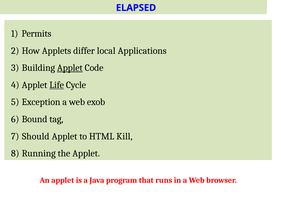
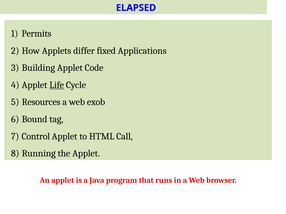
local: local -> fixed
Applet at (70, 68) underline: present -> none
Exception: Exception -> Resources
Should: Should -> Control
Kill: Kill -> Call
